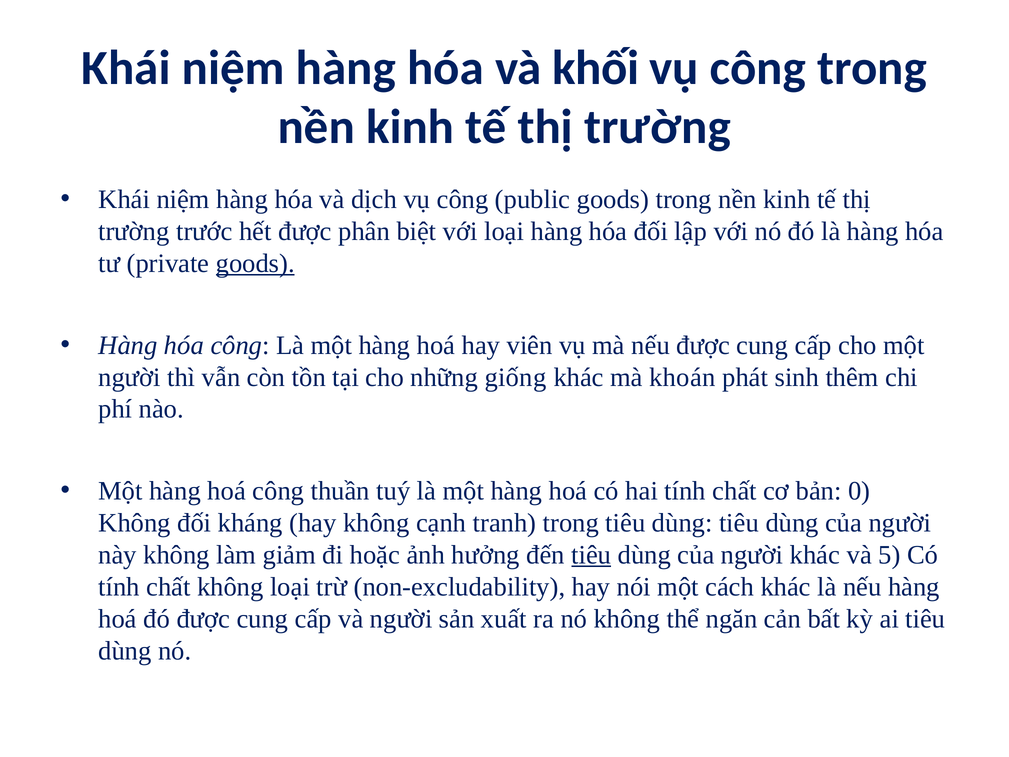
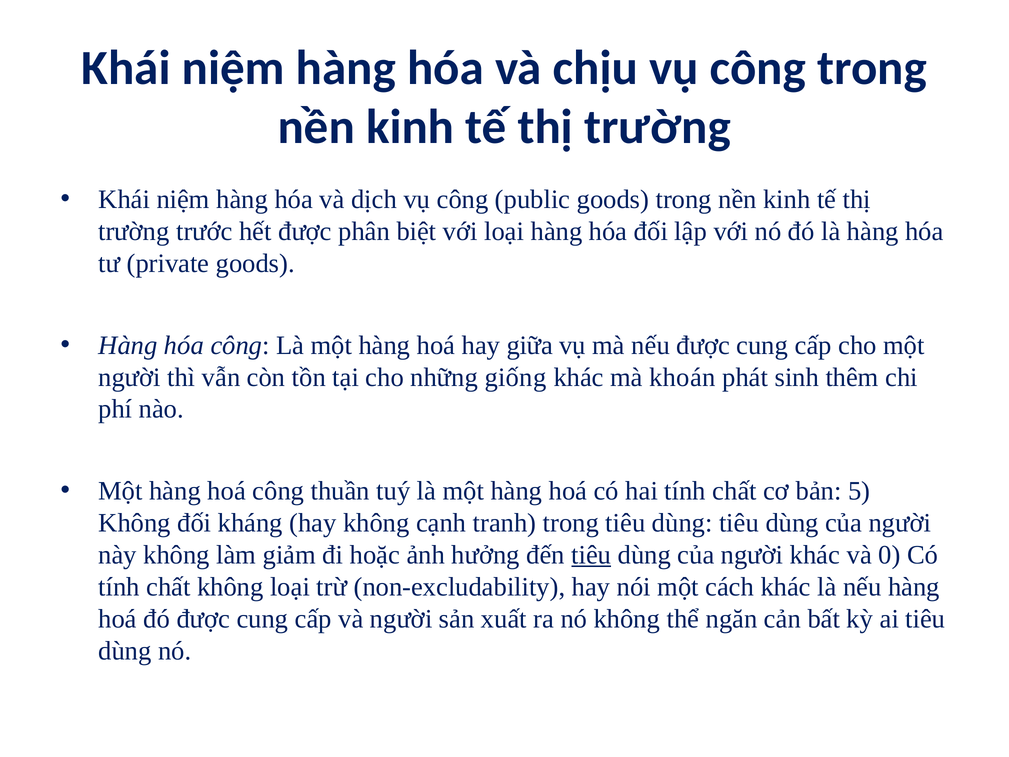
khối: khối -> chịu
goods at (255, 263) underline: present -> none
viên: viên -> giữa
0: 0 -> 5
5: 5 -> 0
